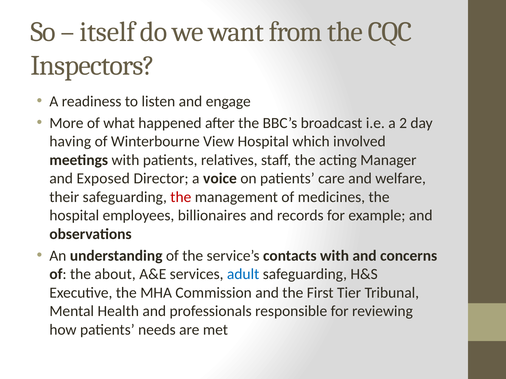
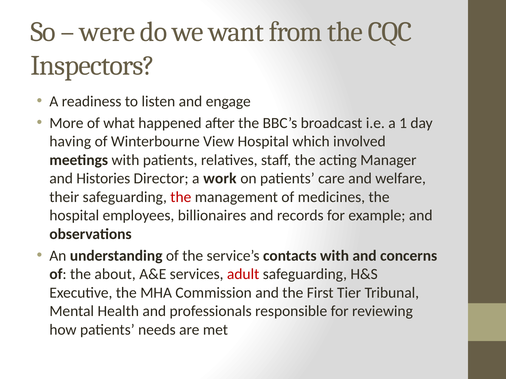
itself: itself -> were
2: 2 -> 1
Exposed: Exposed -> Histories
voice: voice -> work
adult colour: blue -> red
